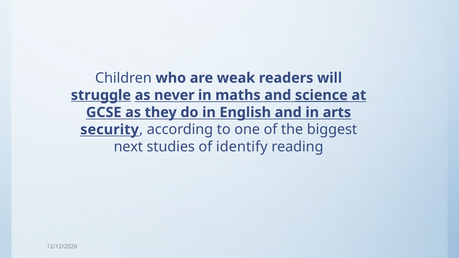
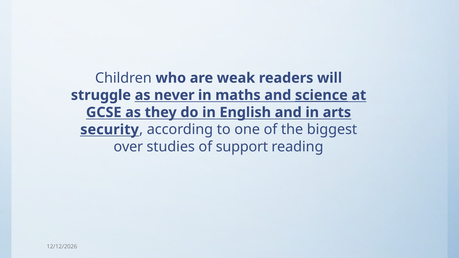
struggle underline: present -> none
next: next -> over
identify: identify -> support
